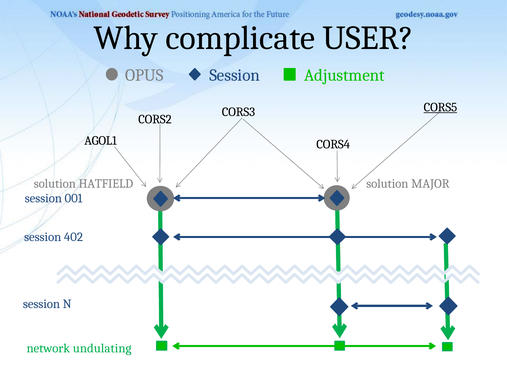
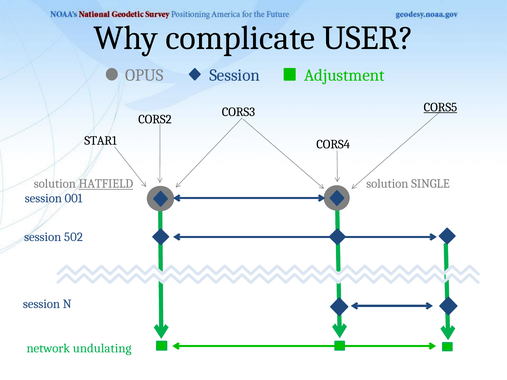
AGOL1: AGOL1 -> STAR1
HATFIELD underline: none -> present
MAJOR: MAJOR -> SINGLE
402: 402 -> 502
